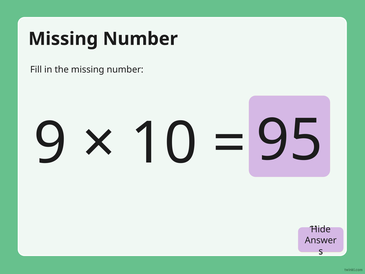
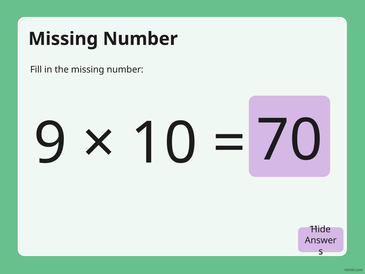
95: 95 -> 70
